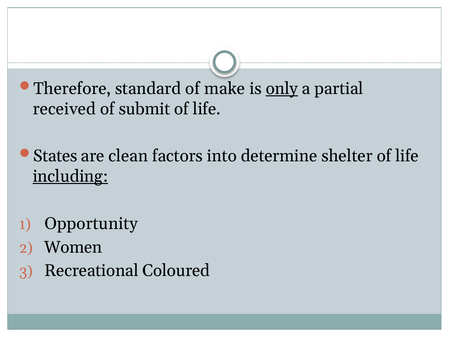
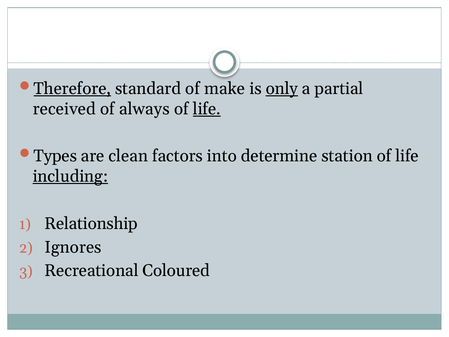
Therefore underline: none -> present
submit: submit -> always
life at (207, 109) underline: none -> present
States: States -> Types
shelter: shelter -> station
Opportunity: Opportunity -> Relationship
Women: Women -> Ignores
